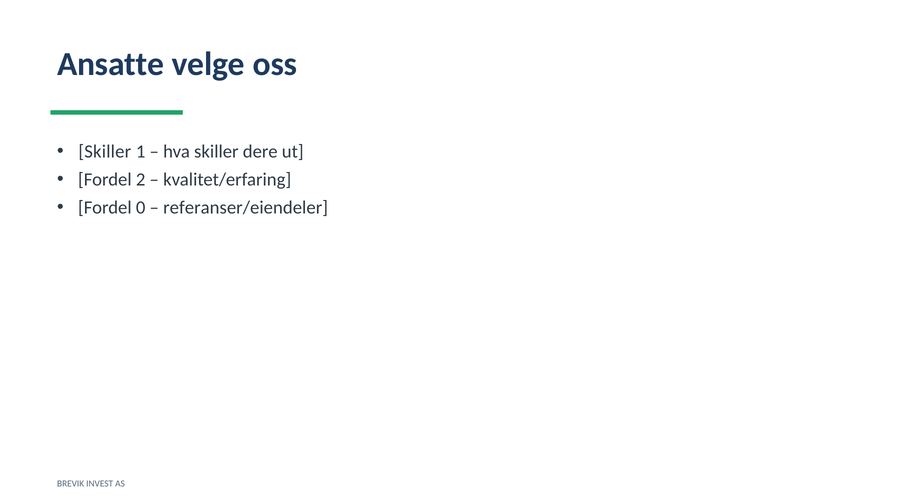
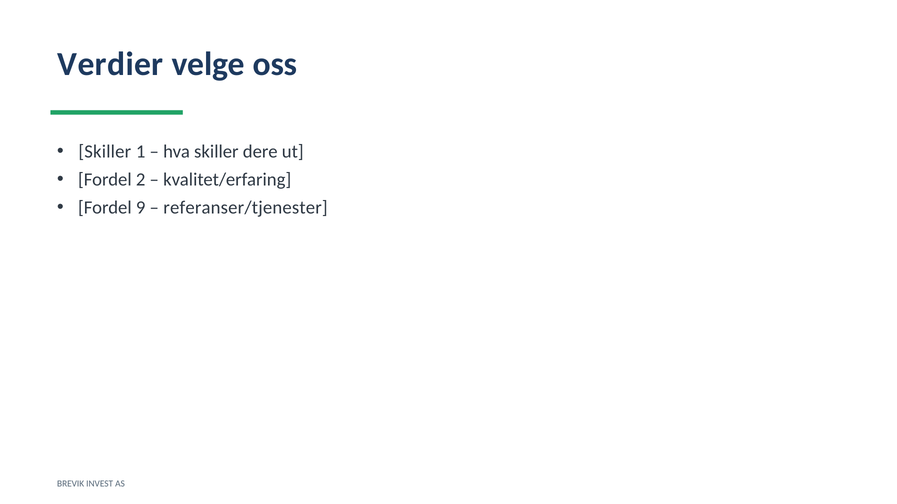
Ansatte: Ansatte -> Verdier
0: 0 -> 9
referanser/eiendeler: referanser/eiendeler -> referanser/tjenester
